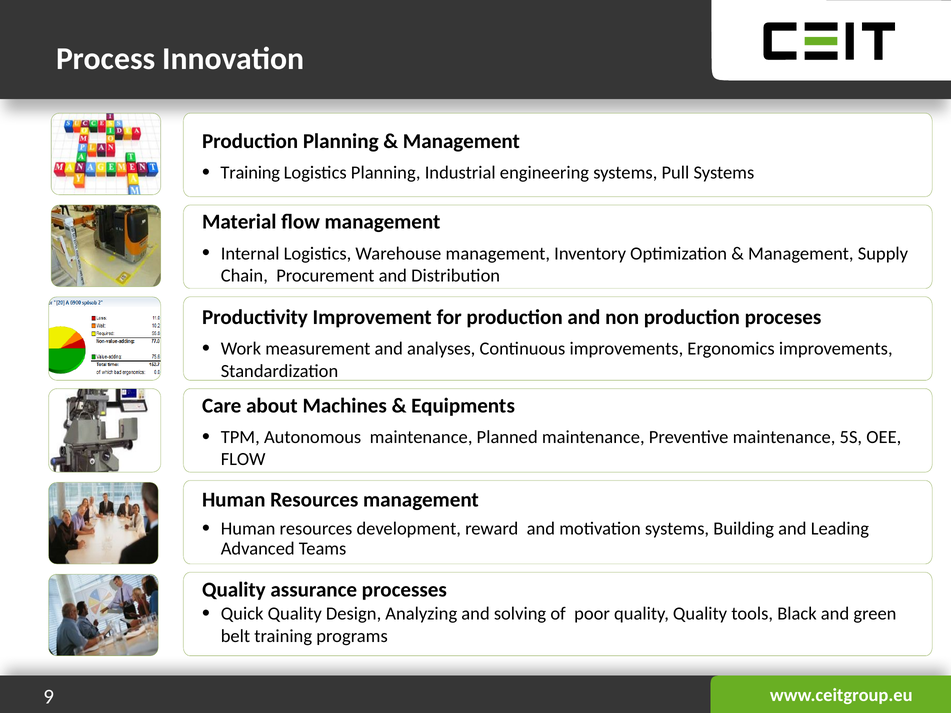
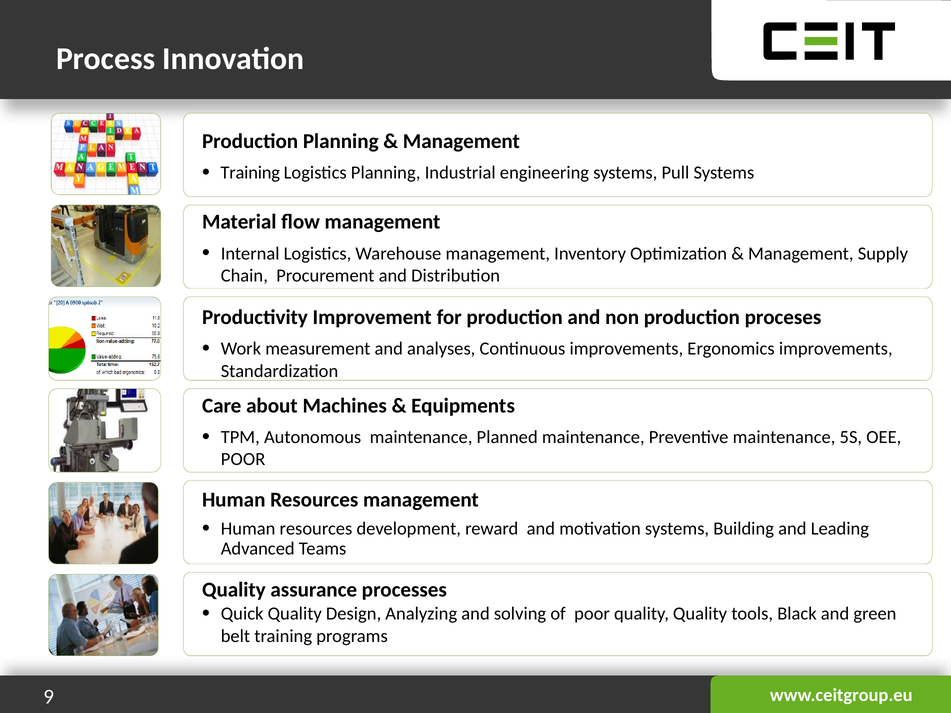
FLOW at (243, 460): FLOW -> POOR
